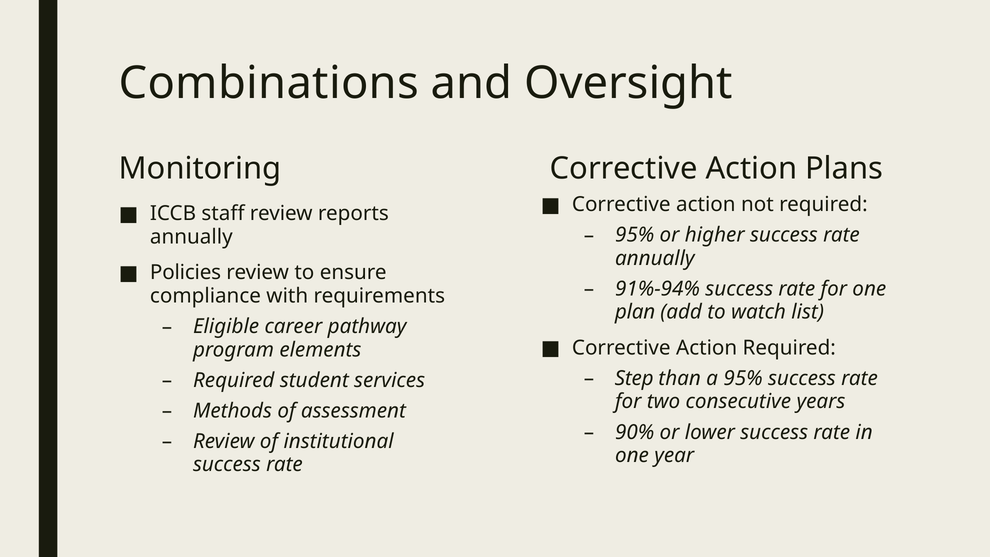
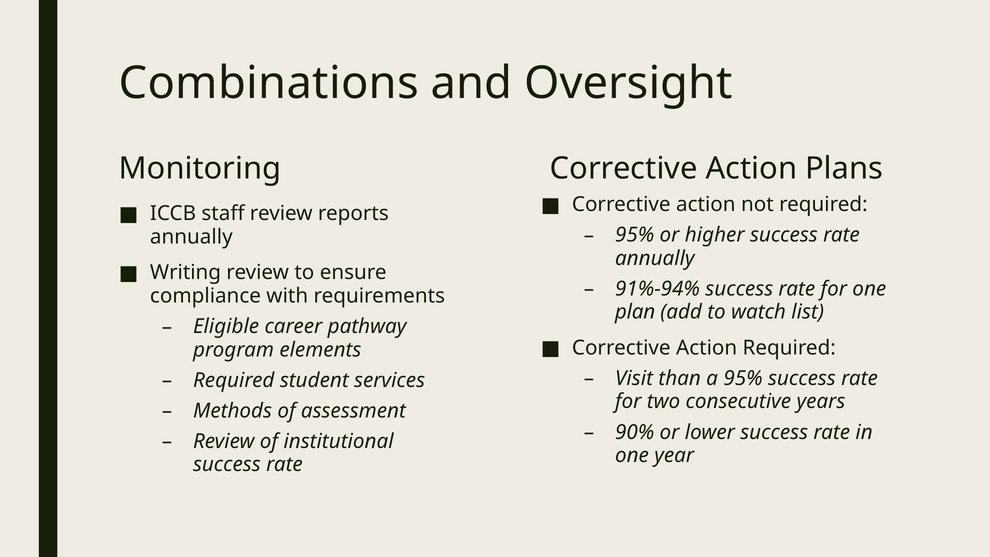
Policies: Policies -> Writing
Step: Step -> Visit
